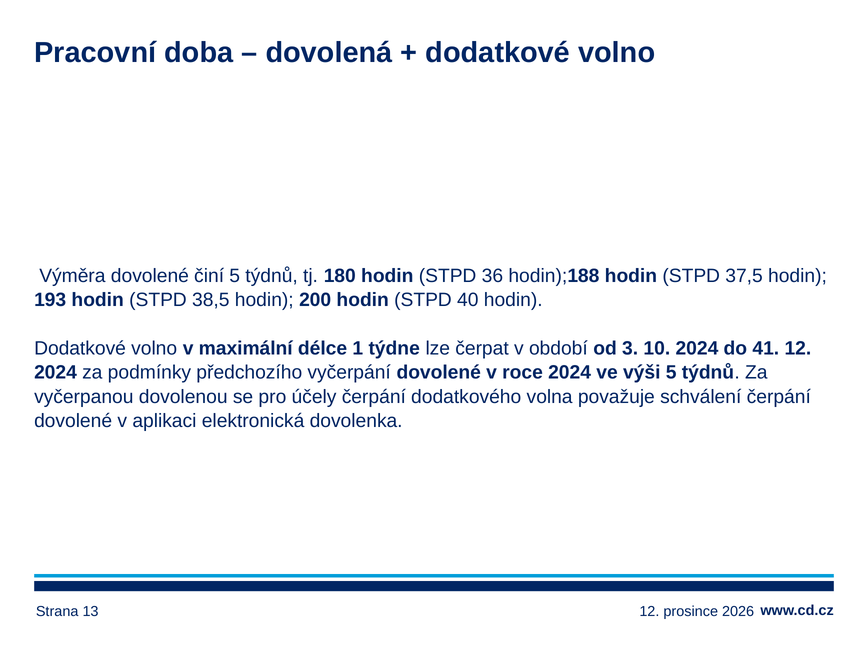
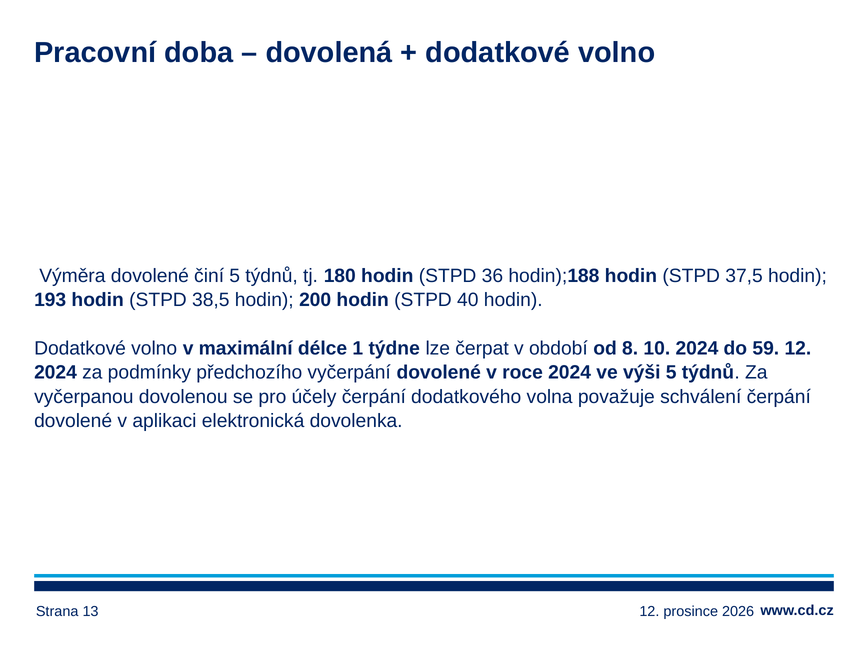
3: 3 -> 8
41: 41 -> 59
